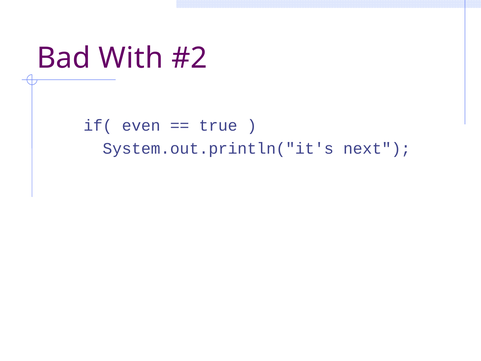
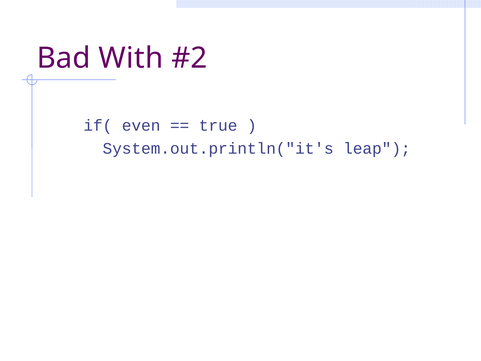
next: next -> leap
